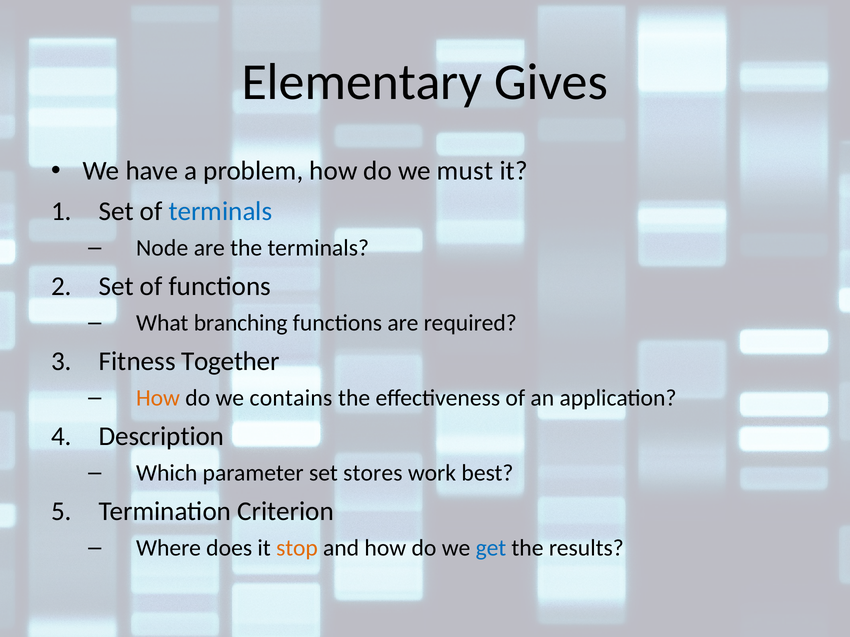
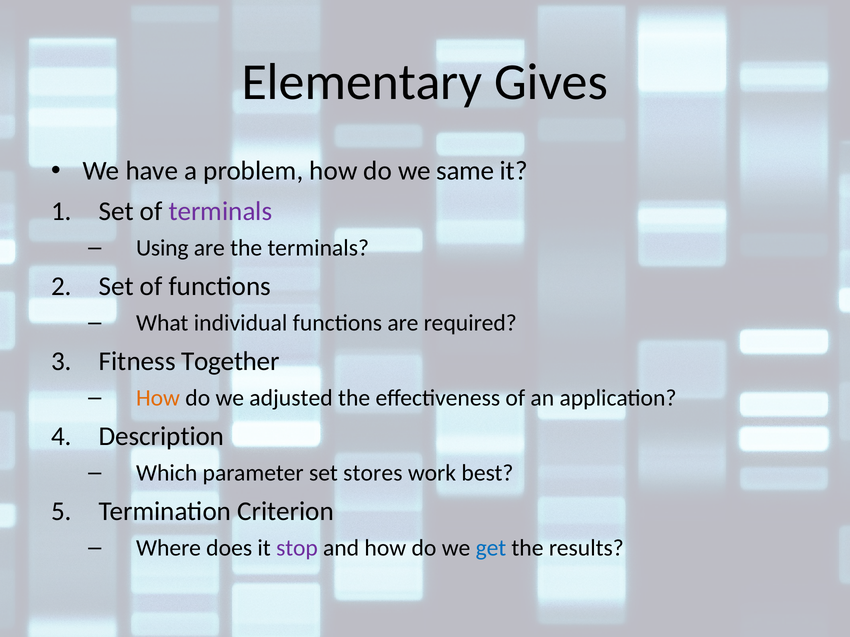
must: must -> same
terminals at (220, 211) colour: blue -> purple
Node: Node -> Using
branching: branching -> individual
contains: contains -> adjusted
stop colour: orange -> purple
